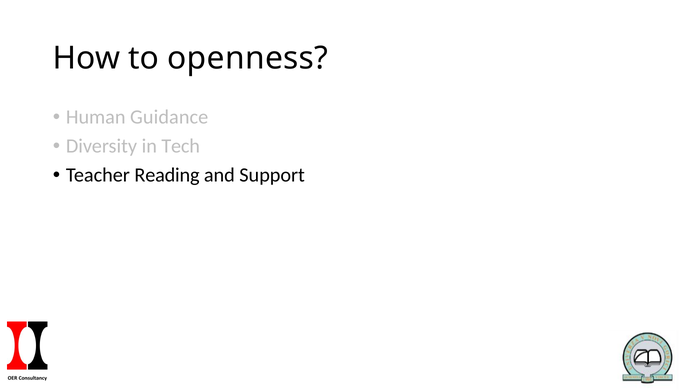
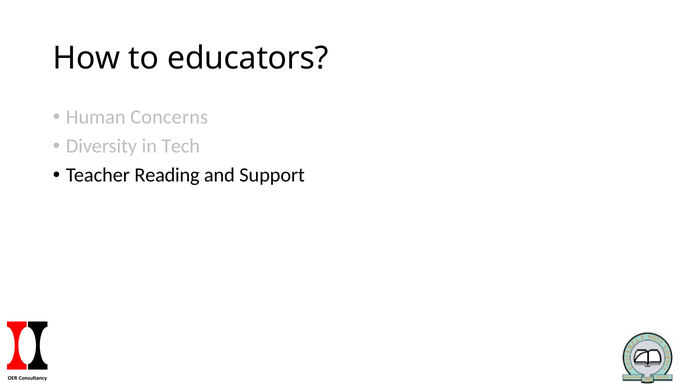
openness: openness -> educators
Guidance: Guidance -> Concerns
